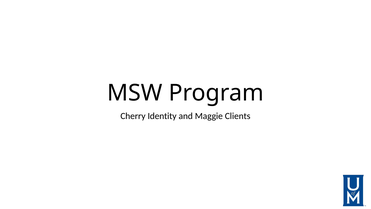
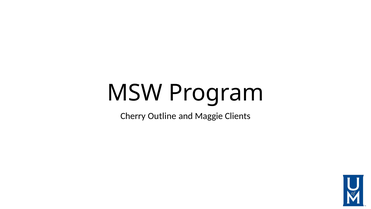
Identity: Identity -> Outline
